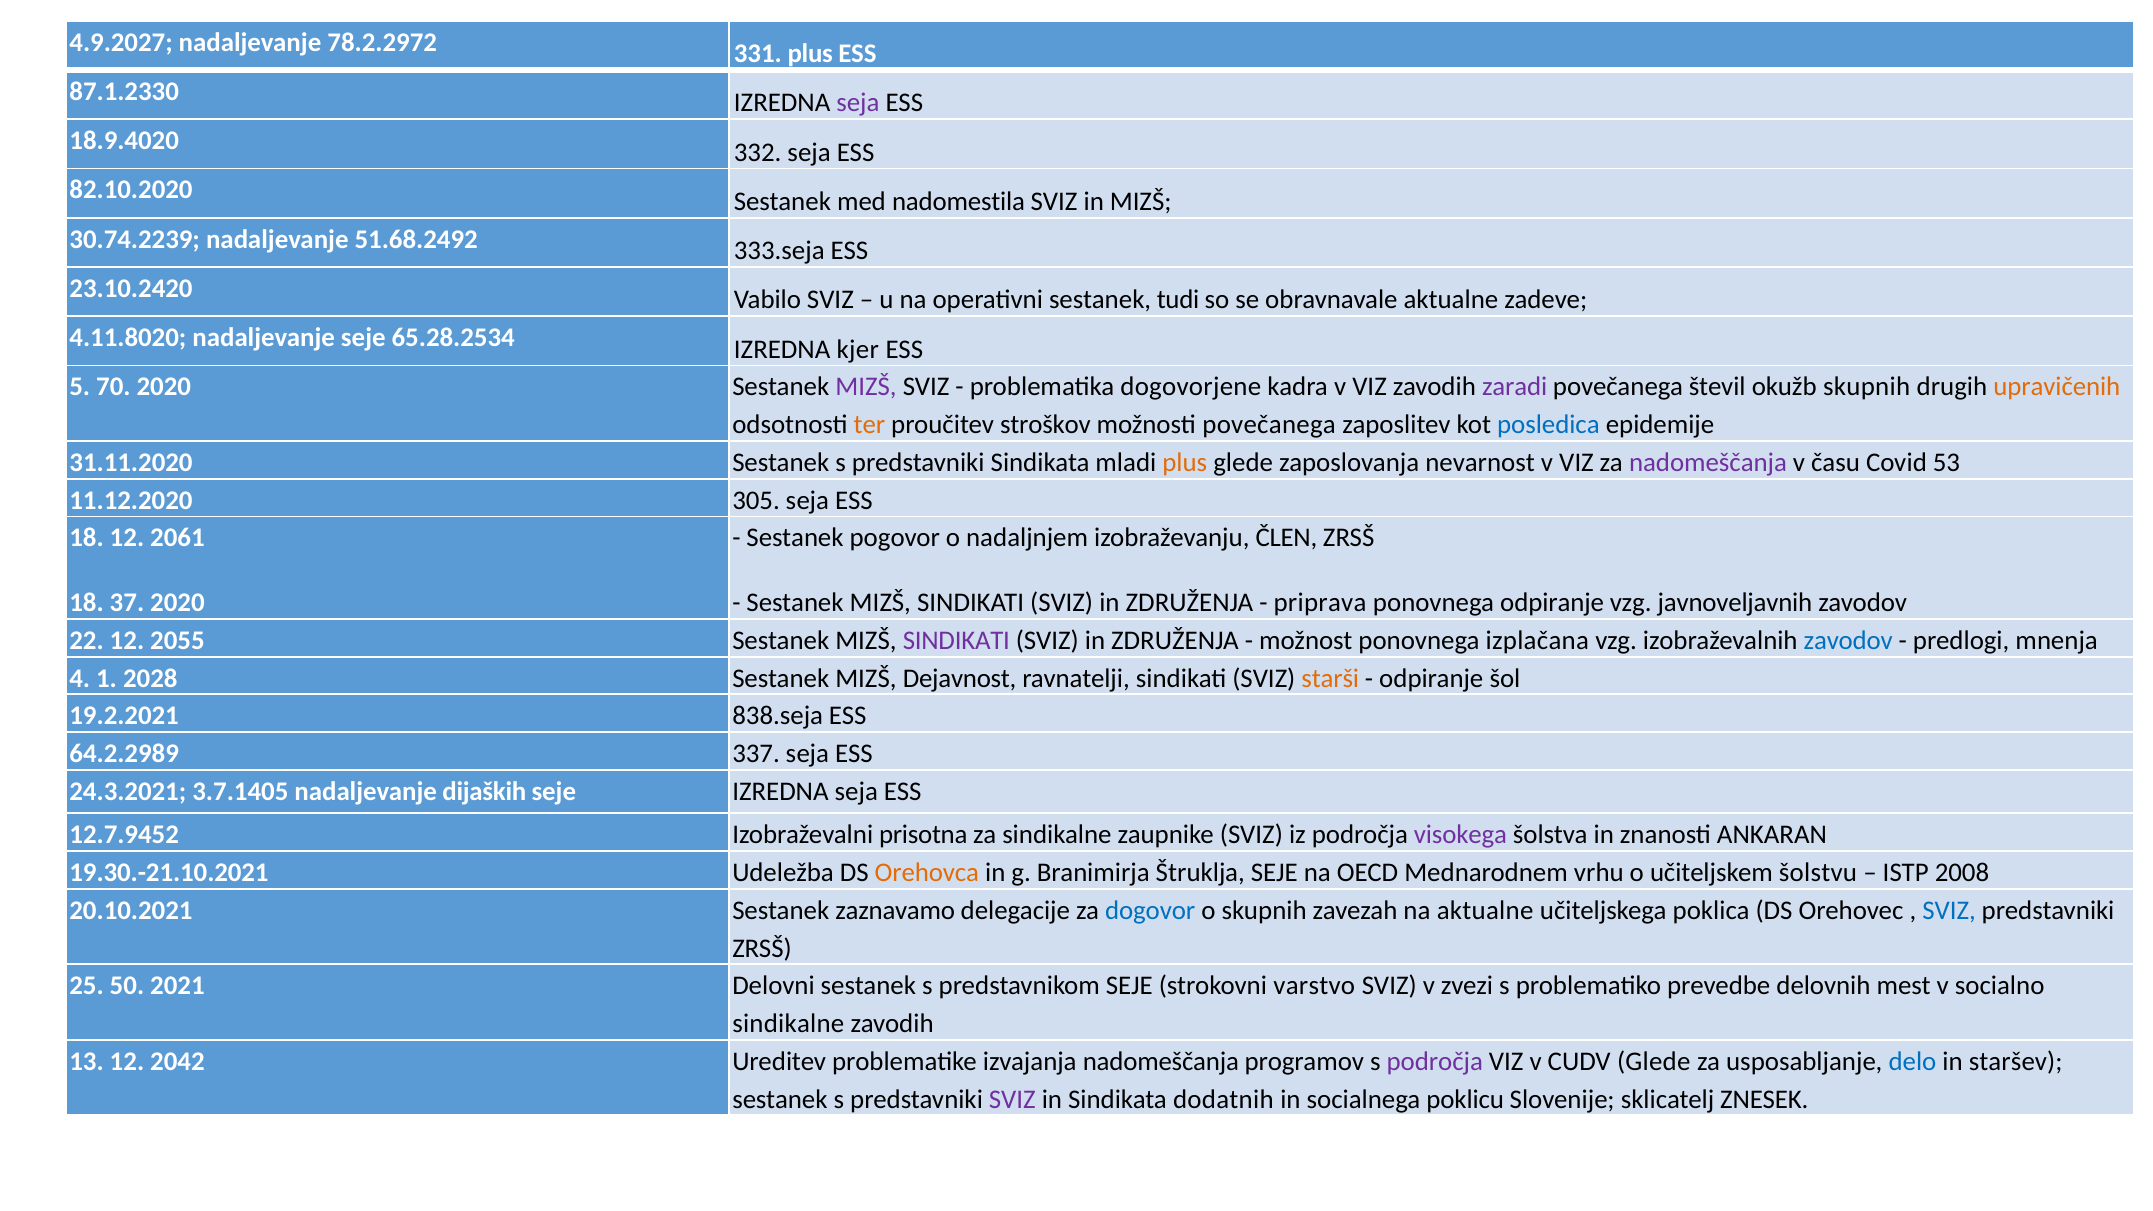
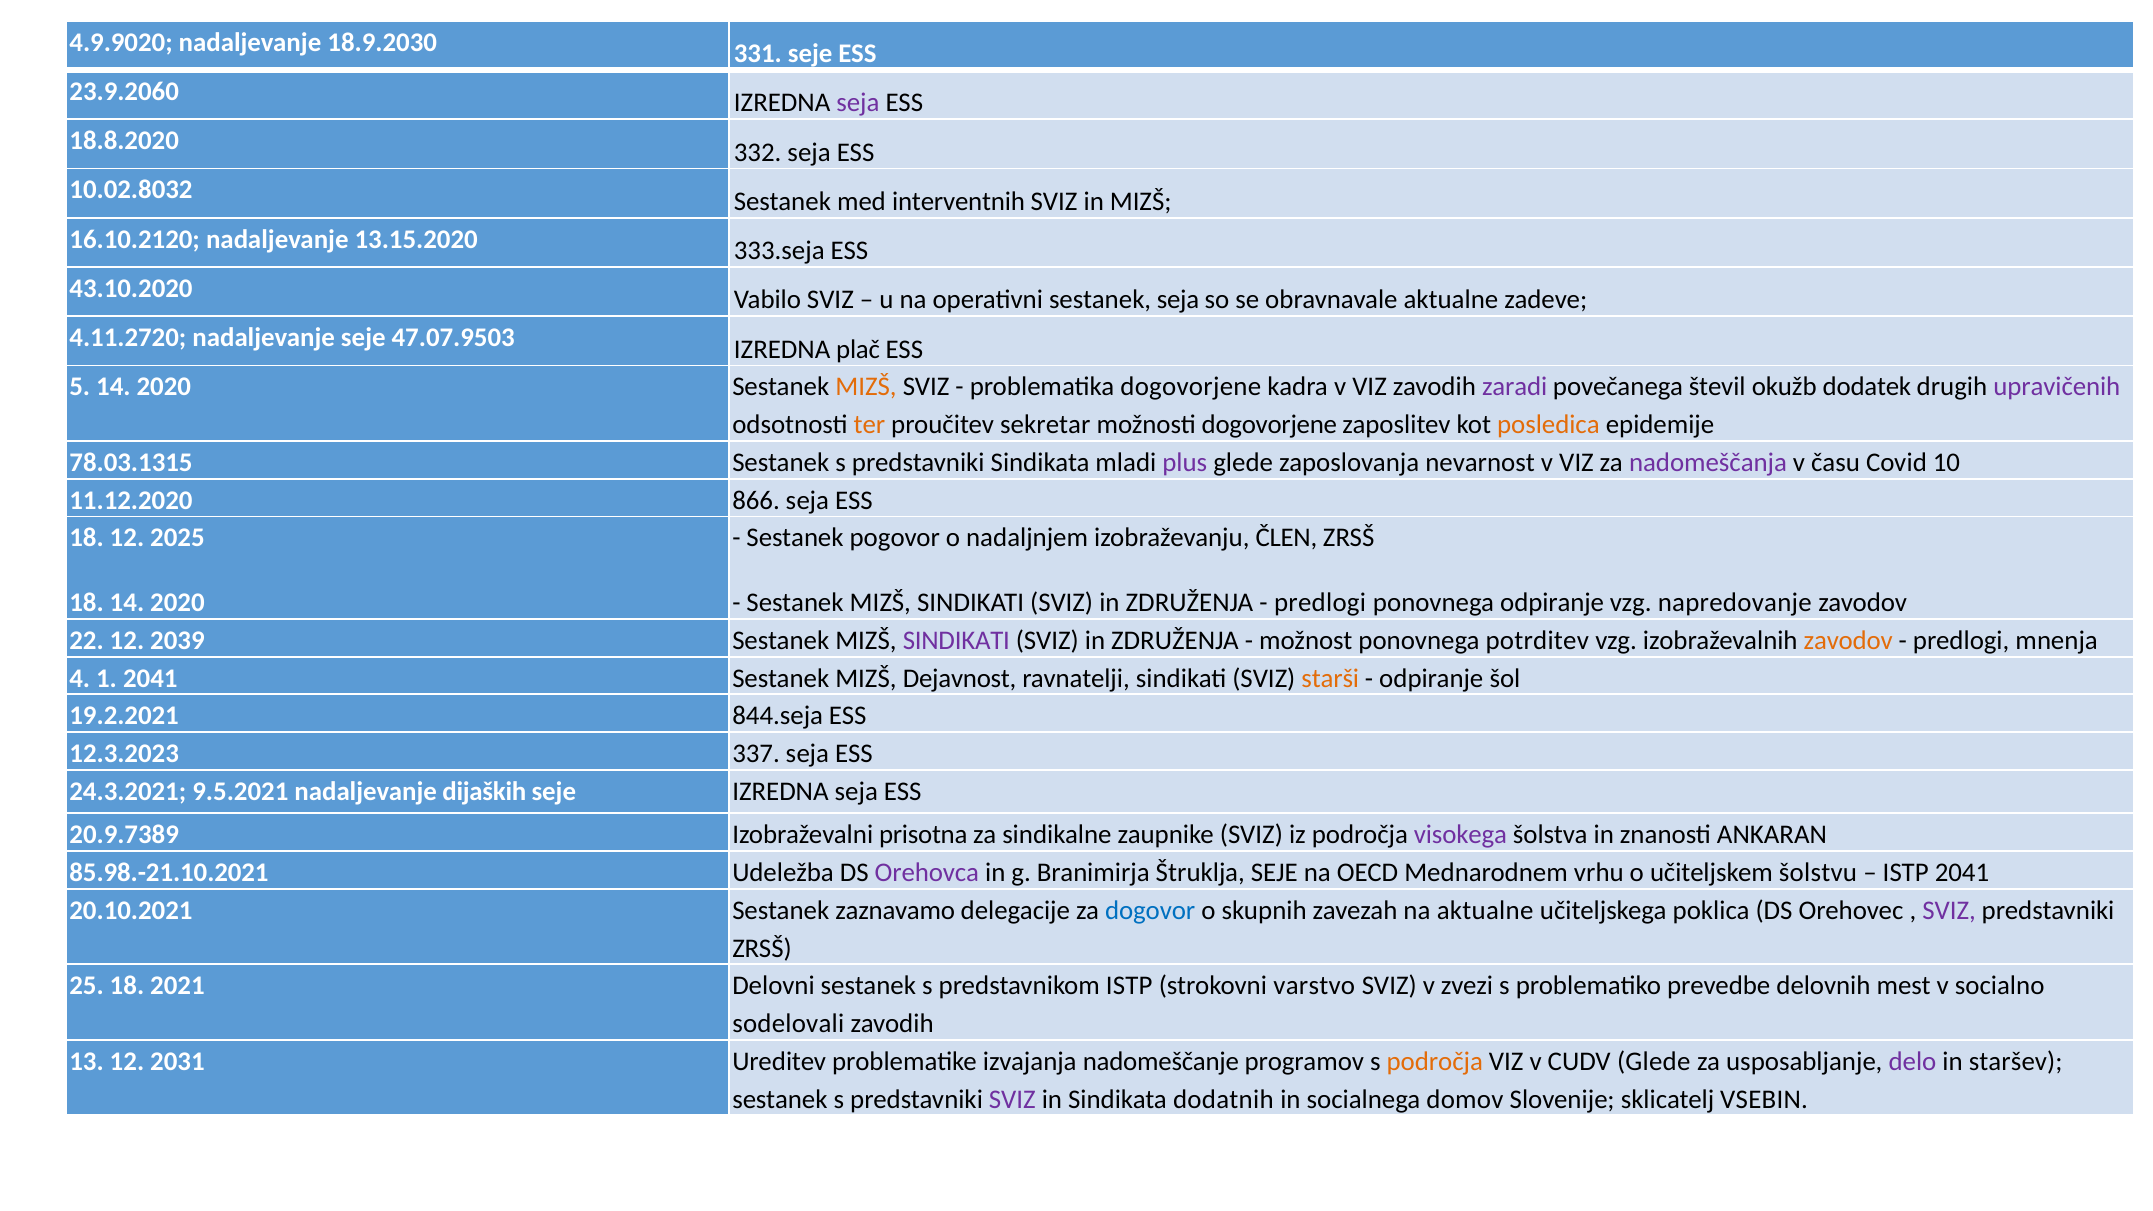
4.9.2027: 4.9.2027 -> 4.9.9020
78.2.2972: 78.2.2972 -> 18.9.2030
331 plus: plus -> seje
87.1.2330: 87.1.2330 -> 23.9.2060
18.9.4020: 18.9.4020 -> 18.8.2020
82.10.2020: 82.10.2020 -> 10.02.8032
nadomestila: nadomestila -> interventnih
30.74.2239: 30.74.2239 -> 16.10.2120
51.68.2492: 51.68.2492 -> 13.15.2020
23.10.2420: 23.10.2420 -> 43.10.2020
sestanek tudi: tudi -> seja
4.11.8020: 4.11.8020 -> 4.11.2720
65.28.2534: 65.28.2534 -> 47.07.9503
kjer: kjer -> plač
5 70: 70 -> 14
MIZŠ at (866, 387) colour: purple -> orange
okužb skupnih: skupnih -> dodatek
upravičenih colour: orange -> purple
stroškov: stroškov -> sekretar
možnosti povečanega: povečanega -> dogovorjene
posledica colour: blue -> orange
31.11.2020: 31.11.2020 -> 78.03.1315
plus at (1185, 463) colour: orange -> purple
53: 53 -> 10
305: 305 -> 866
2061: 2061 -> 2025
18 37: 37 -> 14
priprava at (1320, 603): priprava -> predlogi
javnoveljavnih: javnoveljavnih -> napredovanje
2055: 2055 -> 2039
izplačana: izplačana -> potrditev
zavodov at (1848, 640) colour: blue -> orange
1 2028: 2028 -> 2041
838.seja: 838.seja -> 844.seja
64.2.2989: 64.2.2989 -> 12.3.2023
3.7.1405: 3.7.1405 -> 9.5.2021
12.7.9452: 12.7.9452 -> 20.9.7389
19.30.-21.10.2021: 19.30.-21.10.2021 -> 85.98.-21.10.2021
Orehovca colour: orange -> purple
ISTP 2008: 2008 -> 2041
SVIZ at (1949, 911) colour: blue -> purple
25 50: 50 -> 18
predstavnikom SEJE: SEJE -> ISTP
sindikalne at (788, 1024): sindikalne -> sodelovali
2042: 2042 -> 2031
izvajanja nadomeščanja: nadomeščanja -> nadomeščanje
področja at (1435, 1061) colour: purple -> orange
delo colour: blue -> purple
poklicu: poklicu -> domov
ZNESEK: ZNESEK -> VSEBIN
